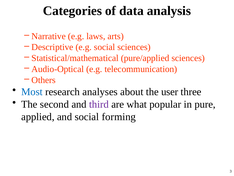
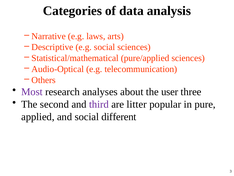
Most colour: blue -> purple
what: what -> litter
forming: forming -> different
